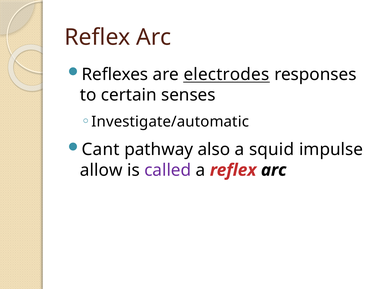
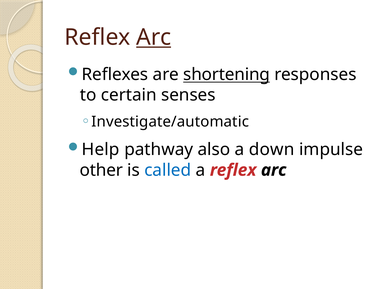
Arc at (154, 37) underline: none -> present
electrodes: electrodes -> shortening
Cant: Cant -> Help
squid: squid -> down
allow: allow -> other
called colour: purple -> blue
